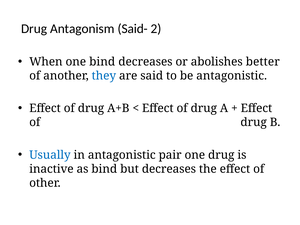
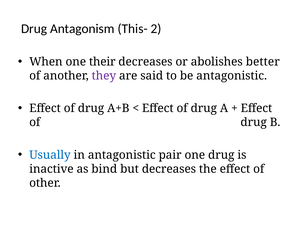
Said-: Said- -> This-
one bind: bind -> their
they colour: blue -> purple
